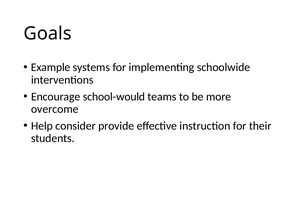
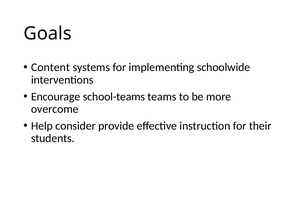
Example: Example -> Content
school-would: school-would -> school-teams
